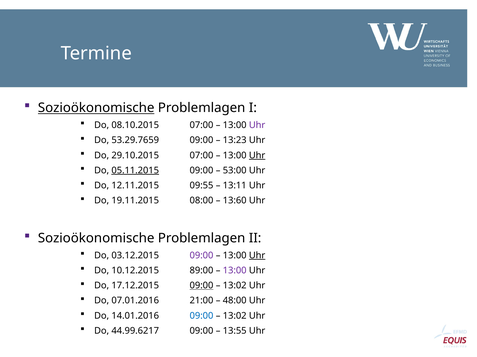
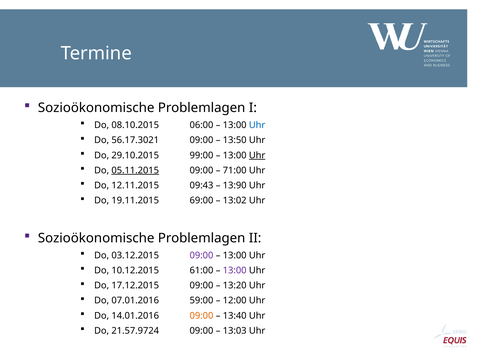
Sozioökonomische at (96, 108) underline: present -> none
08.10.2015 07:00: 07:00 -> 06:00
Uhr at (257, 125) colour: purple -> blue
53.29.7659: 53.29.7659 -> 56.17.3021
13:23: 13:23 -> 13:50
29.10.2015 07:00: 07:00 -> 99:00
53:00: 53:00 -> 71:00
09:55: 09:55 -> 09:43
13:11: 13:11 -> 13:90
08:00: 08:00 -> 69:00
13:60: 13:60 -> 13:02
Uhr at (257, 256) underline: present -> none
89:00: 89:00 -> 61:00
09:00 at (201, 286) underline: present -> none
13:02 at (235, 286): 13:02 -> 13:20
21:00: 21:00 -> 59:00
48:00: 48:00 -> 12:00
09:00 at (201, 316) colour: blue -> orange
13:02 at (235, 316): 13:02 -> 13:40
44.99.6217: 44.99.6217 -> 21.57.9724
13:55: 13:55 -> 13:03
